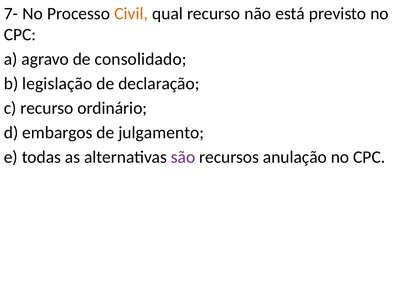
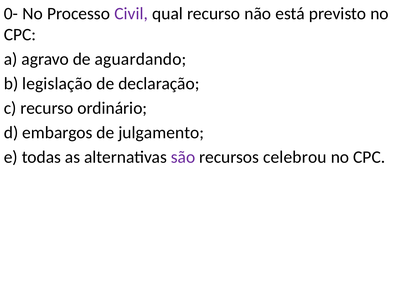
7-: 7- -> 0-
Civil colour: orange -> purple
consolidado: consolidado -> aguardando
anulação: anulação -> celebrou
